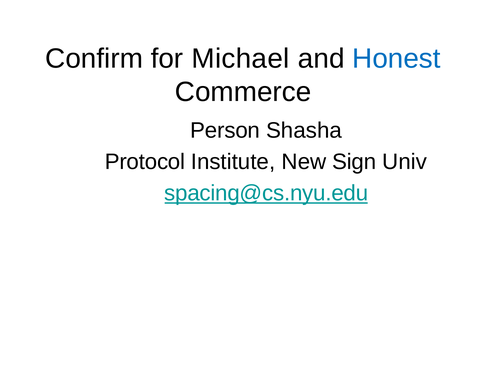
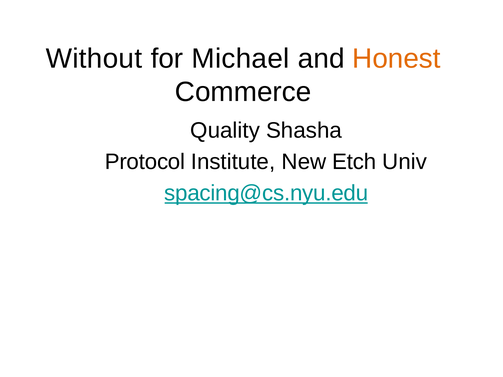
Confirm: Confirm -> Without
Honest colour: blue -> orange
Person: Person -> Quality
Sign: Sign -> Etch
